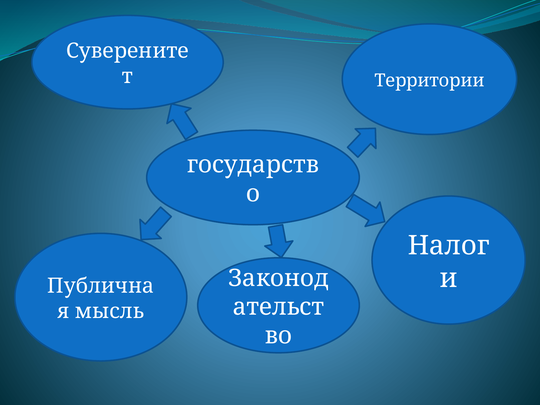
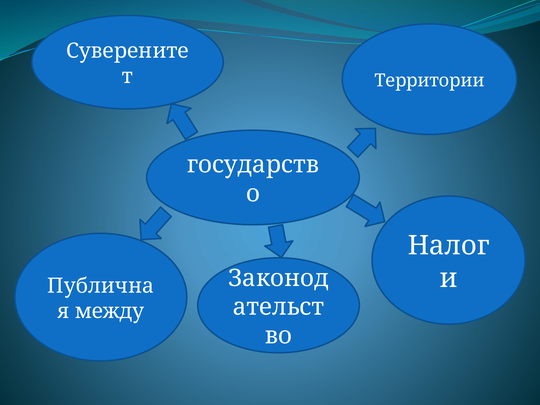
мысль: мысль -> между
